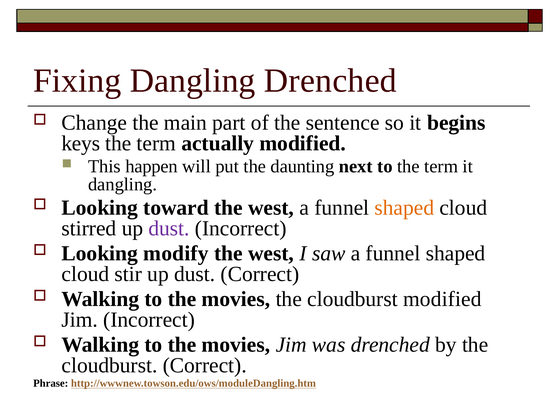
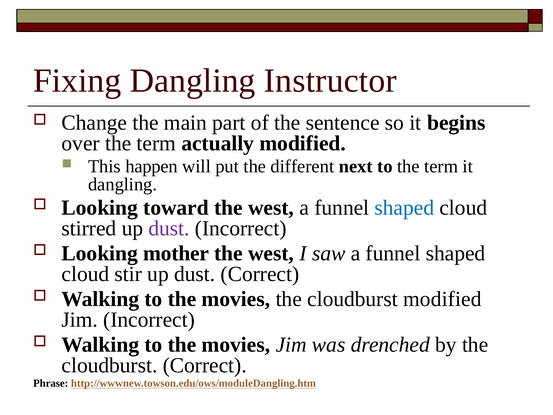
Dangling Drenched: Drenched -> Instructor
keys: keys -> over
daunting: daunting -> different
shaped at (404, 208) colour: orange -> blue
modify: modify -> mother
